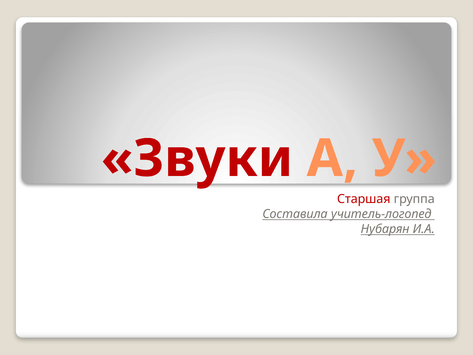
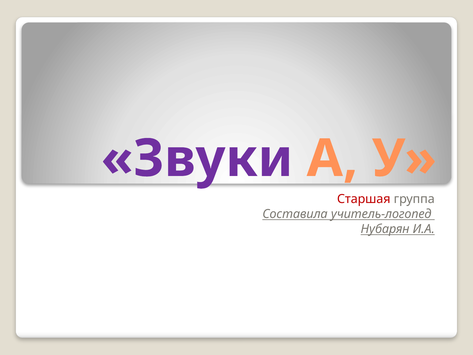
Звуки colour: red -> purple
